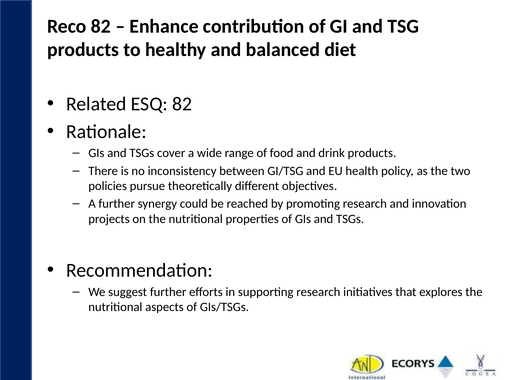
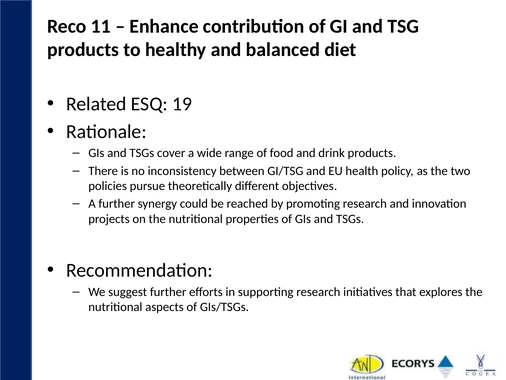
Reco 82: 82 -> 11
ESQ 82: 82 -> 19
